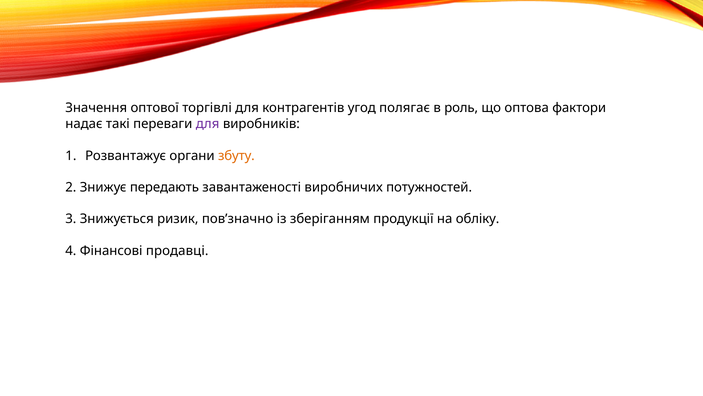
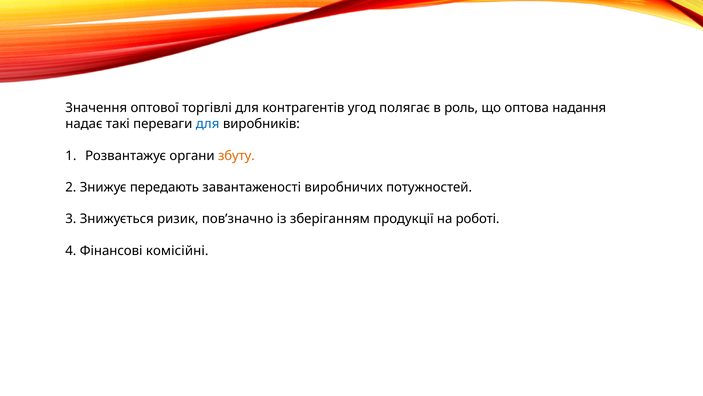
фактори: фактори -> надання
для at (208, 124) colour: purple -> blue
обліку: обліку -> роботі
продавці: продавці -> комісійні
